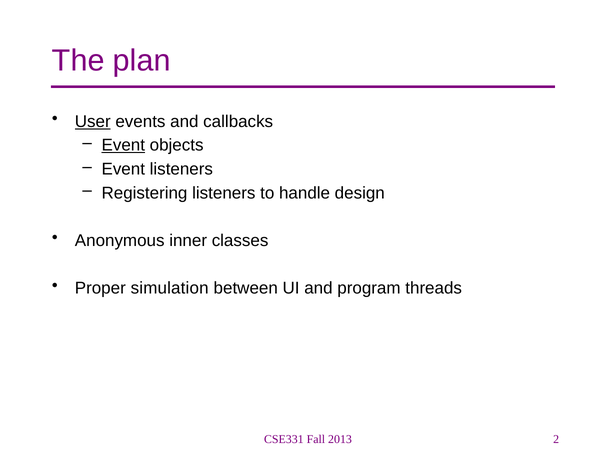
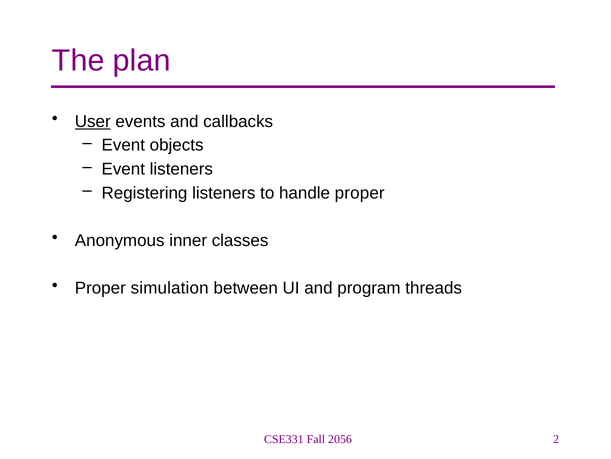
Event at (123, 145) underline: present -> none
handle design: design -> proper
2013: 2013 -> 2056
